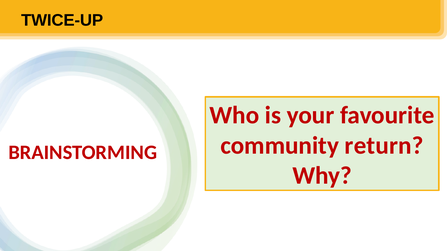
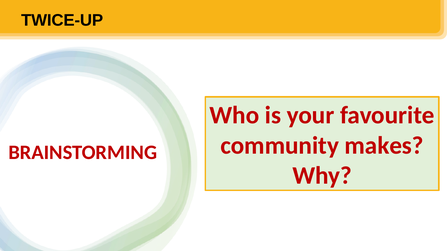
return: return -> makes
